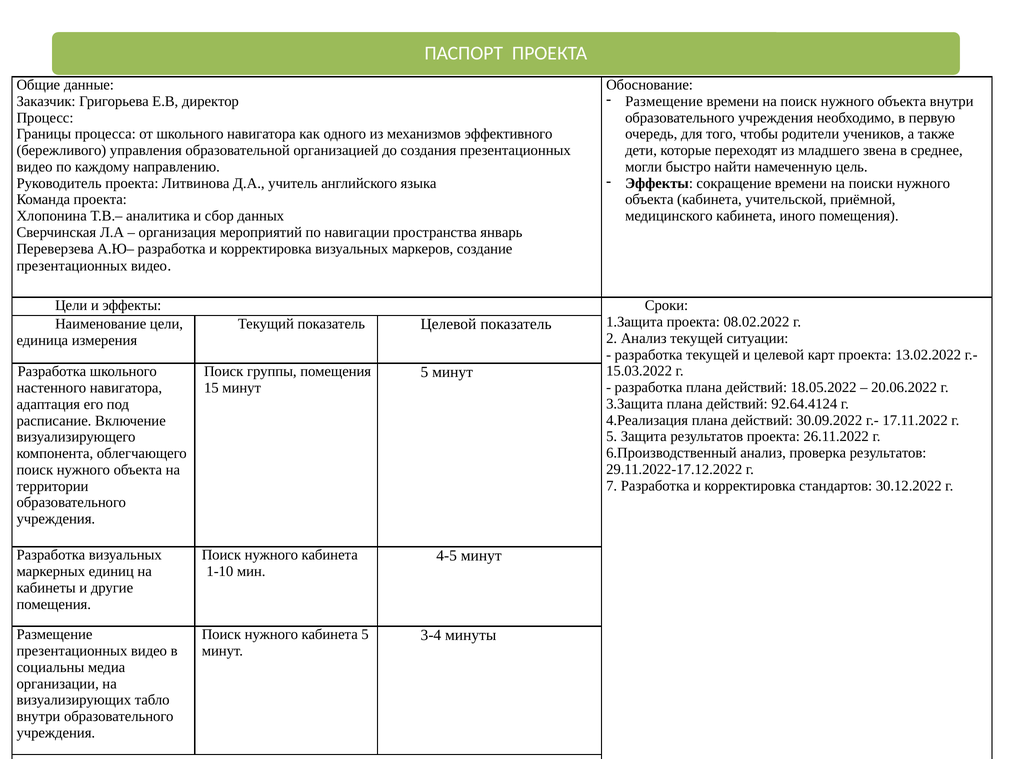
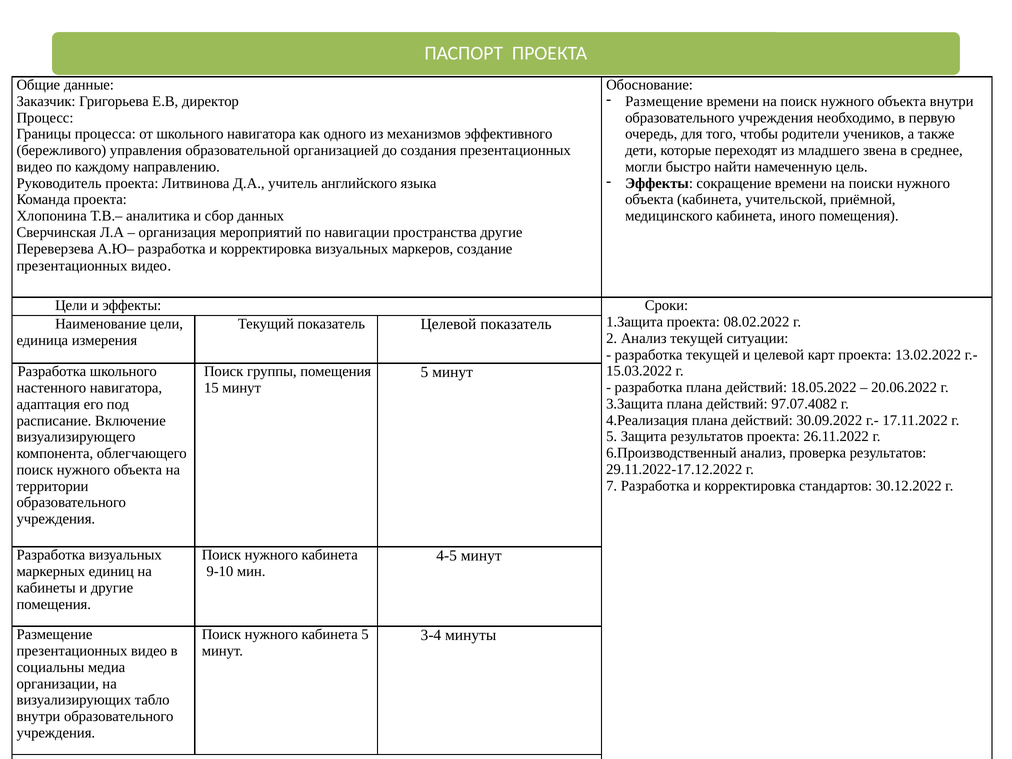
пространства январь: январь -> другие
92.64.4124: 92.64.4124 -> 97.07.4082
1-10: 1-10 -> 9-10
